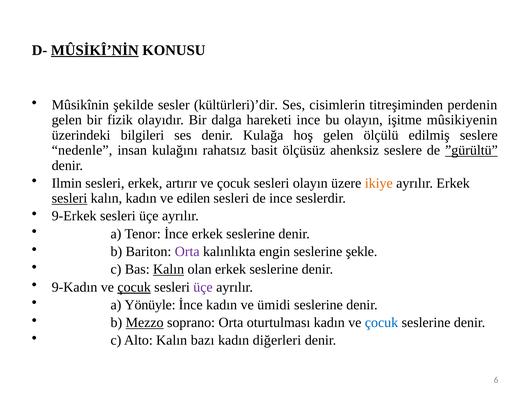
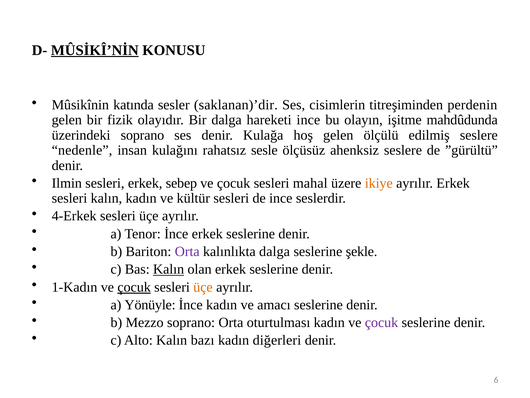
şekilde: şekilde -> katında
kültürleri)’dir: kültürleri)’dir -> saklanan)’dir
mûsikiyenin: mûsikiyenin -> mahdûdunda
üzerindeki bilgileri: bilgileri -> soprano
basit: basit -> sesle
”gürültü underline: present -> none
artırır: artırır -> sebep
sesleri olayın: olayın -> mahal
sesleri at (69, 198) underline: present -> none
edilen: edilen -> kültür
9-Erkek: 9-Erkek -> 4-Erkek
kalınlıkta engin: engin -> dalga
9-Kadın: 9-Kadın -> 1-Kadın
üçe at (203, 287) colour: purple -> orange
ümidi: ümidi -> amacı
Mezzo underline: present -> none
çocuk at (382, 322) colour: blue -> purple
